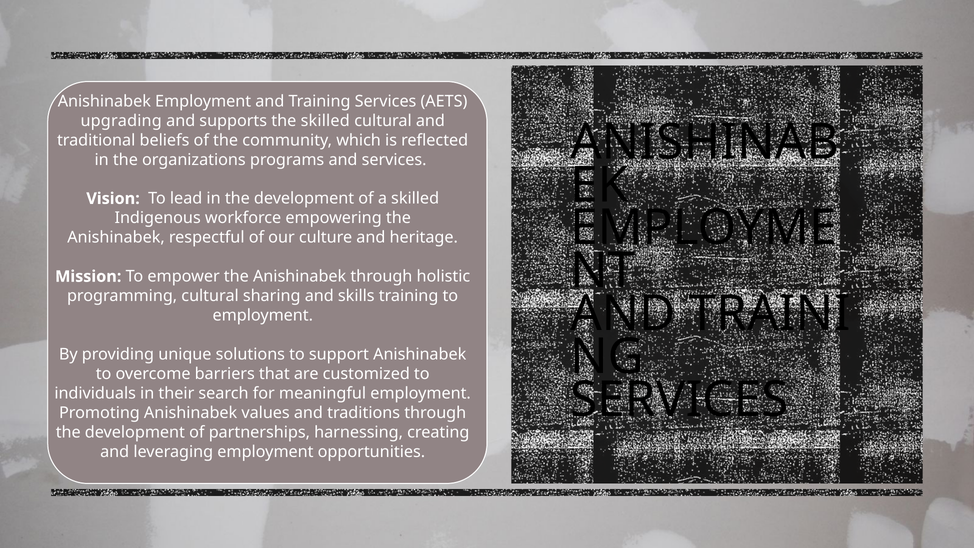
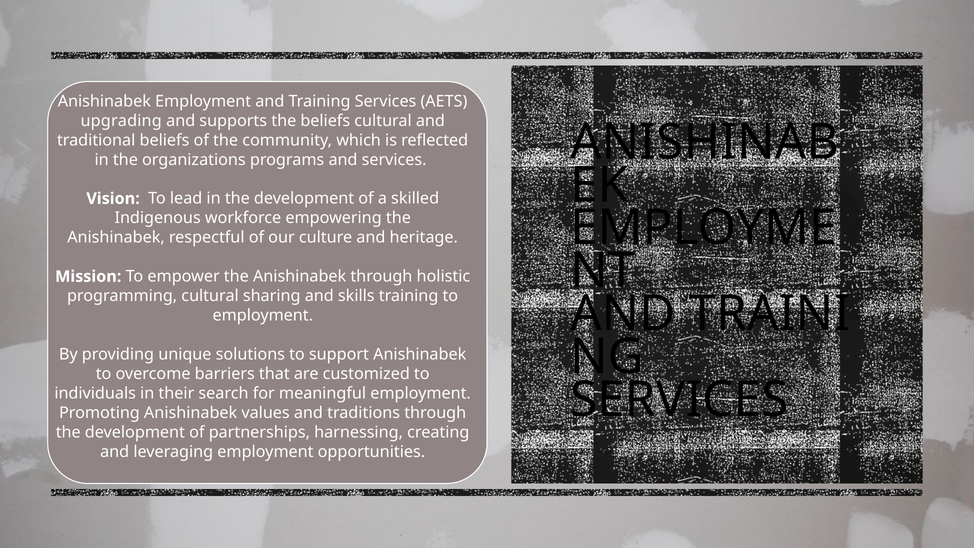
the skilled: skilled -> beliefs
